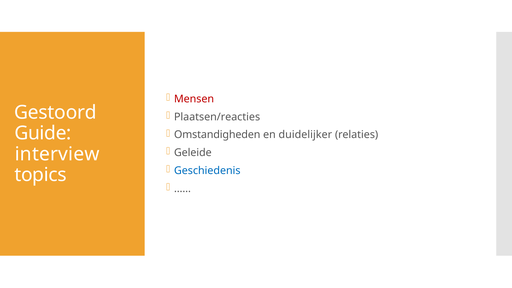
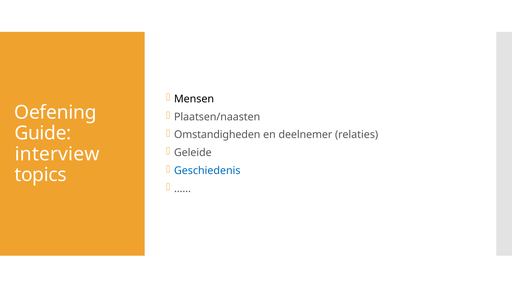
Mensen colour: red -> black
Gestoord: Gestoord -> Oefening
Plaatsen/reacties: Plaatsen/reacties -> Plaatsen/naasten
duidelijker: duidelijker -> deelnemer
